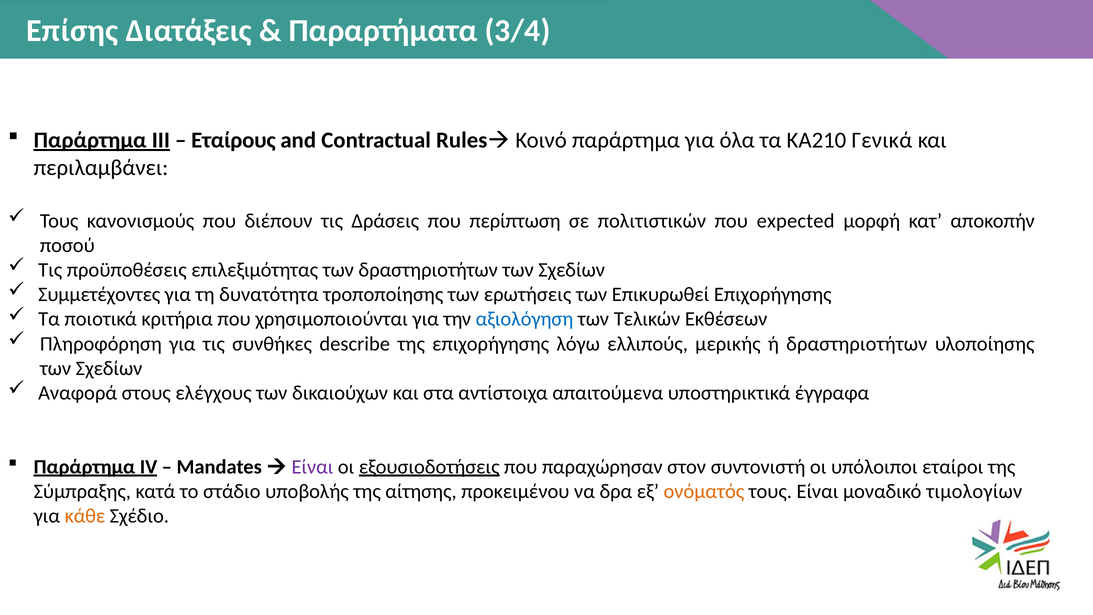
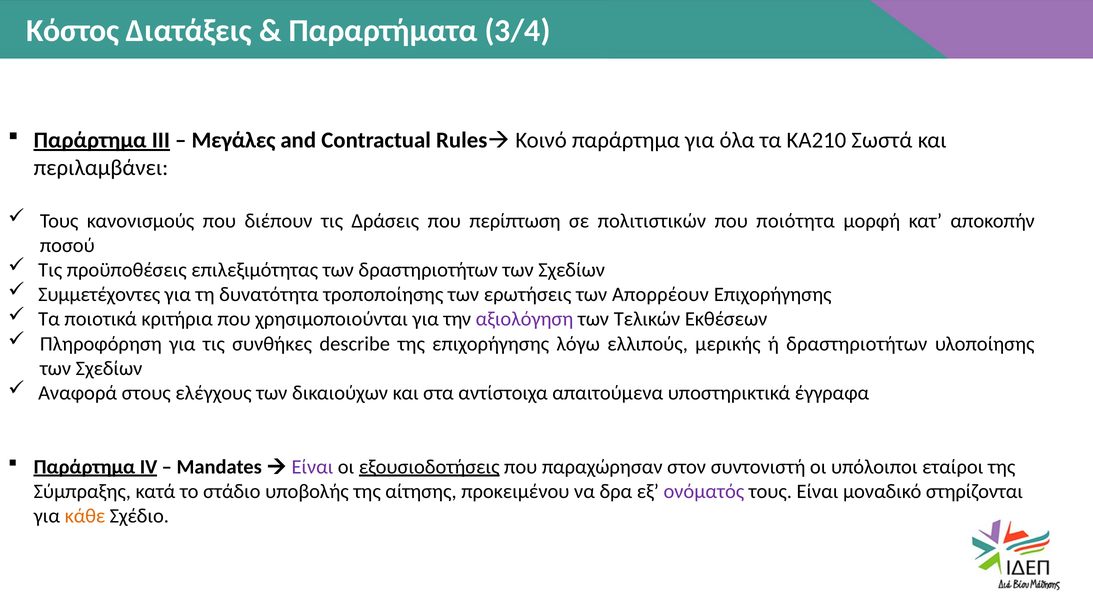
Επίσης: Επίσης -> Κόστος
Εταίρους: Εταίρους -> Μεγάλες
Γενικά: Γενικά -> Σωστά
expected: expected -> ποιότητα
Επικυρωθεί: Επικυρωθεί -> Απορρέουν
αξιολόγηση colour: blue -> purple
ονόματός colour: orange -> purple
τιμολογίων: τιμολογίων -> στηρίζονται
